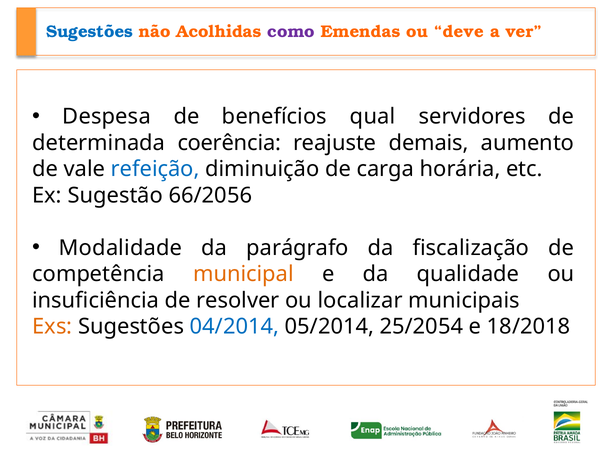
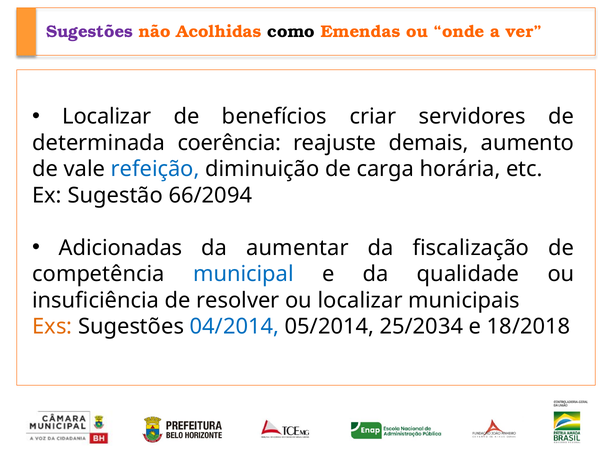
Sugestões at (90, 32) colour: blue -> purple
como colour: purple -> black
deve: deve -> onde
Despesa at (107, 117): Despesa -> Localizar
qual: qual -> criar
66/2056: 66/2056 -> 66/2094
Modalidade: Modalidade -> Adicionadas
parágrafo: parágrafo -> aumentar
municipal colour: orange -> blue
25/2054: 25/2054 -> 25/2034
